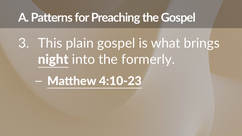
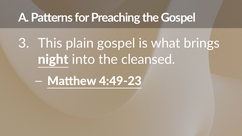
formerly: formerly -> cleansed
4:10-23: 4:10-23 -> 4:49-23
